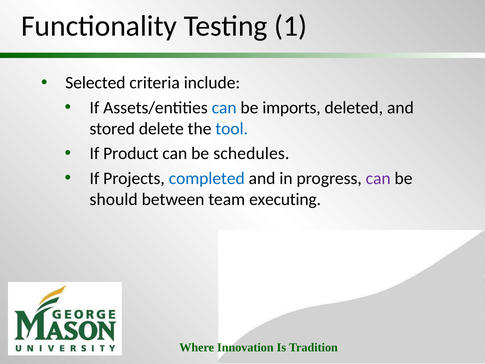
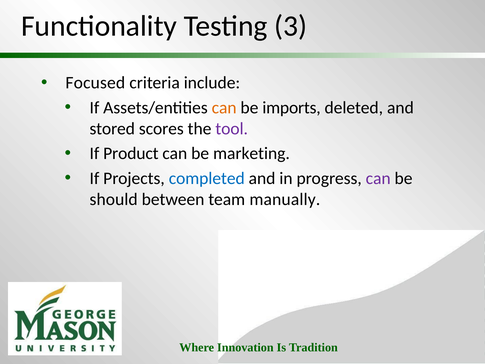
1: 1 -> 3
Selected: Selected -> Focused
can at (224, 108) colour: blue -> orange
delete: delete -> scores
tool colour: blue -> purple
schedules: schedules -> marketing
executing: executing -> manually
